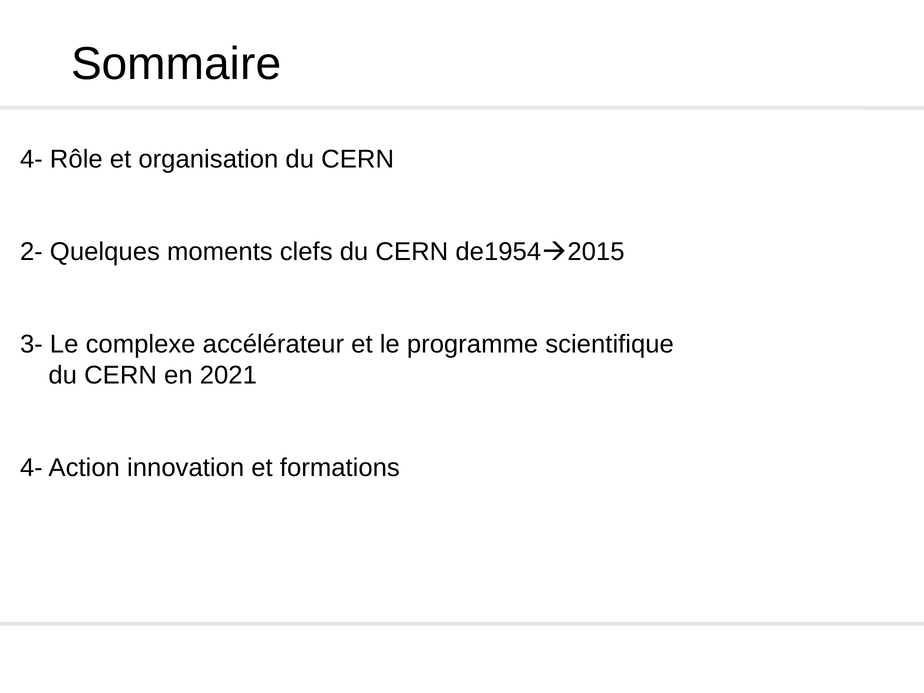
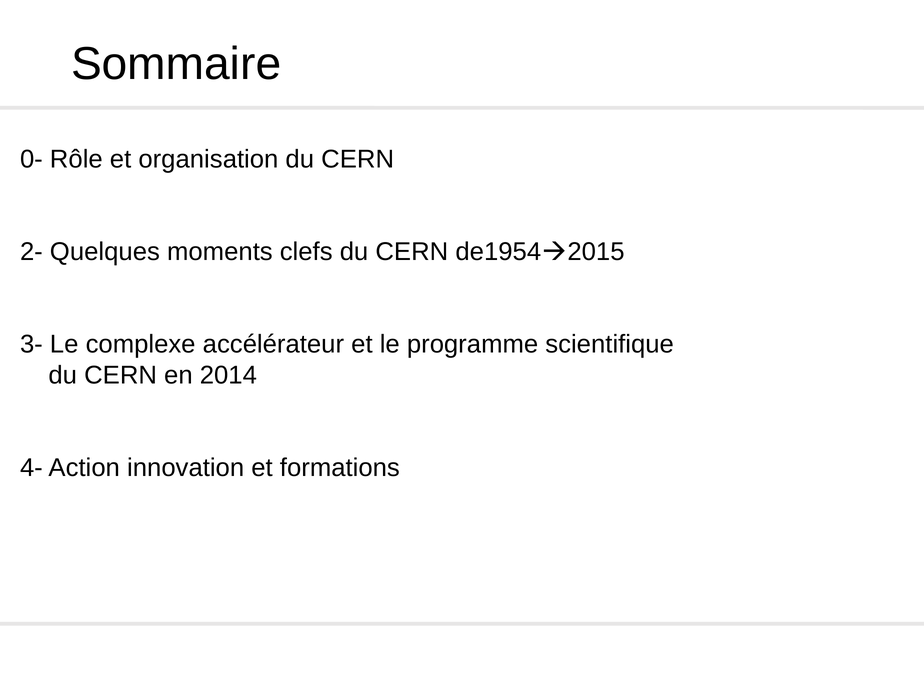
4- at (31, 159): 4- -> 0-
2021: 2021 -> 2014
